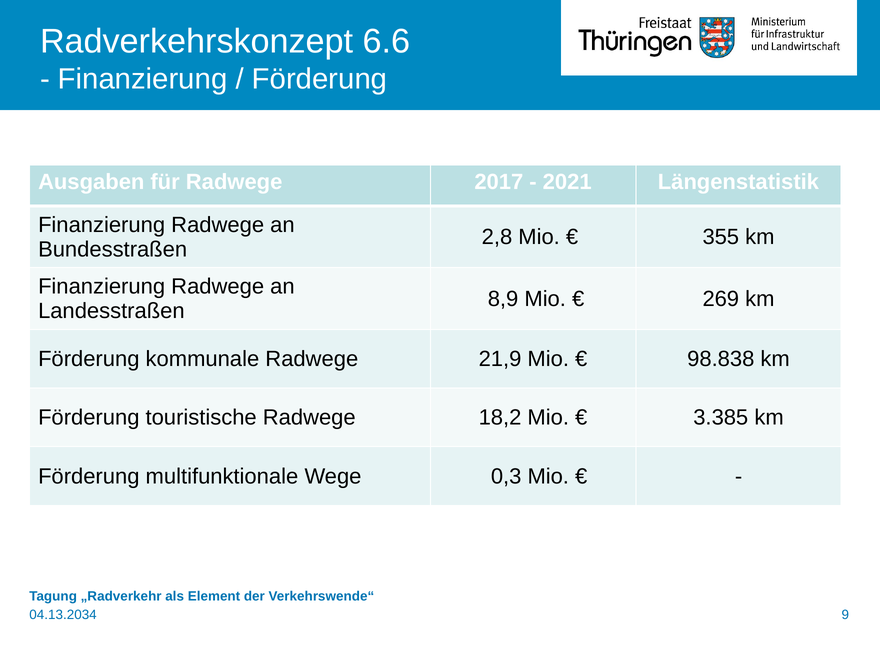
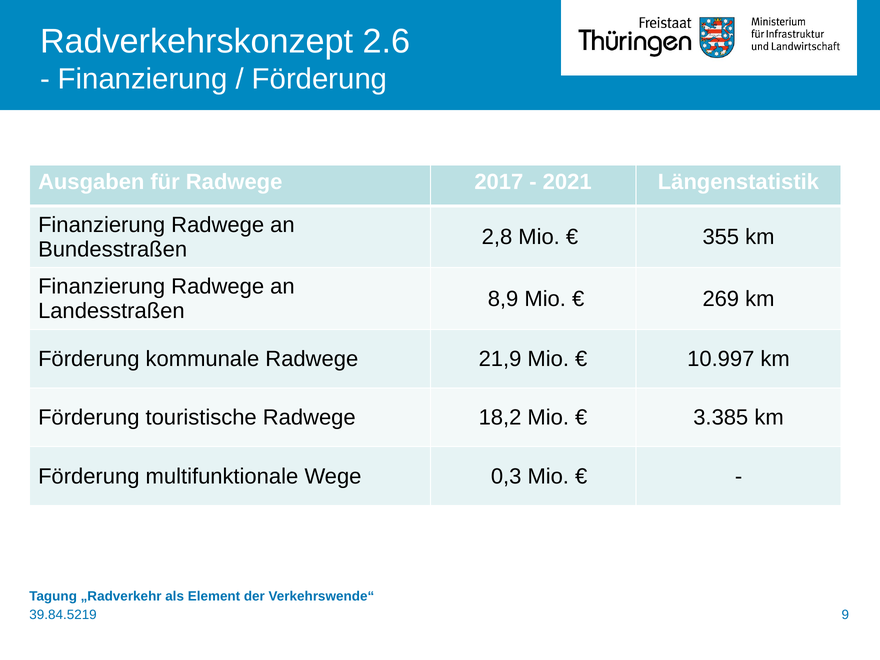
6.6: 6.6 -> 2.6
98.838: 98.838 -> 10.997
04.13.2034: 04.13.2034 -> 39.84.5219
